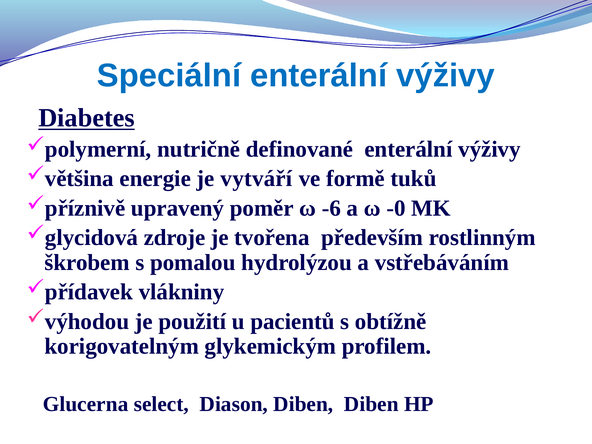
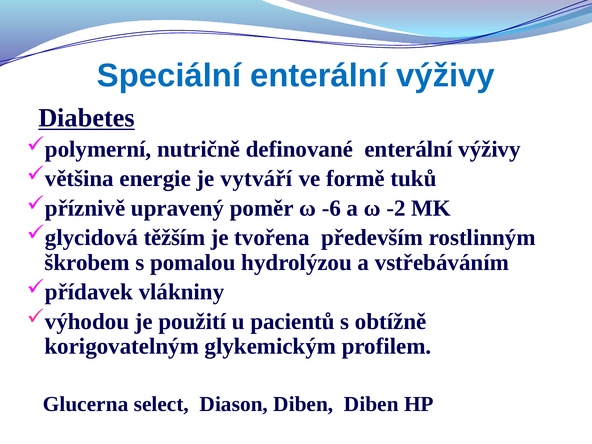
-0: -0 -> -2
zdroje: zdroje -> těžším
